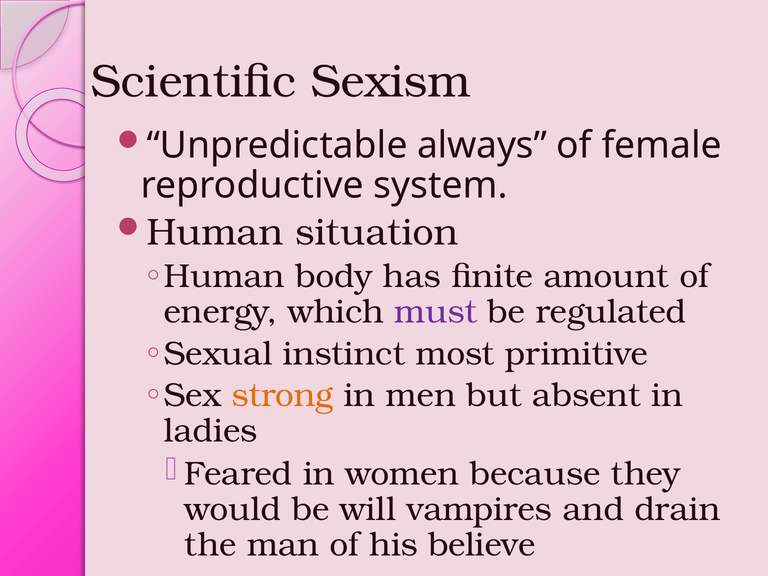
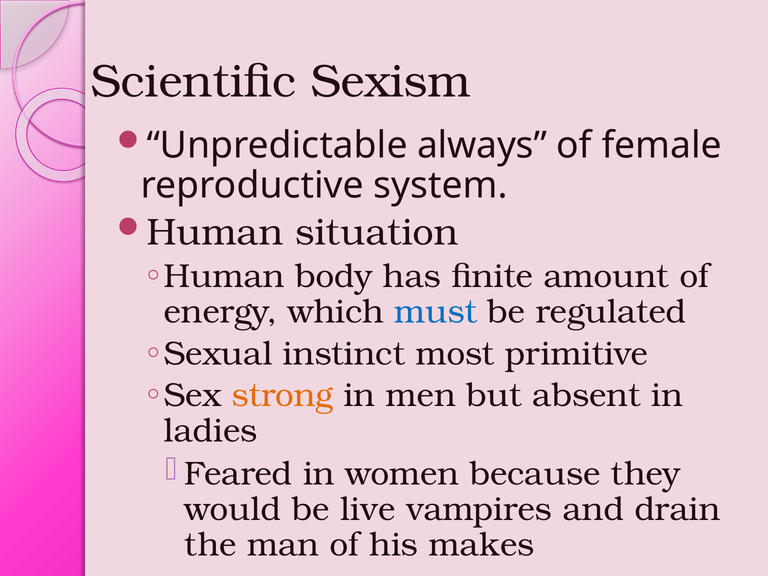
must colour: purple -> blue
will: will -> live
believe: believe -> makes
